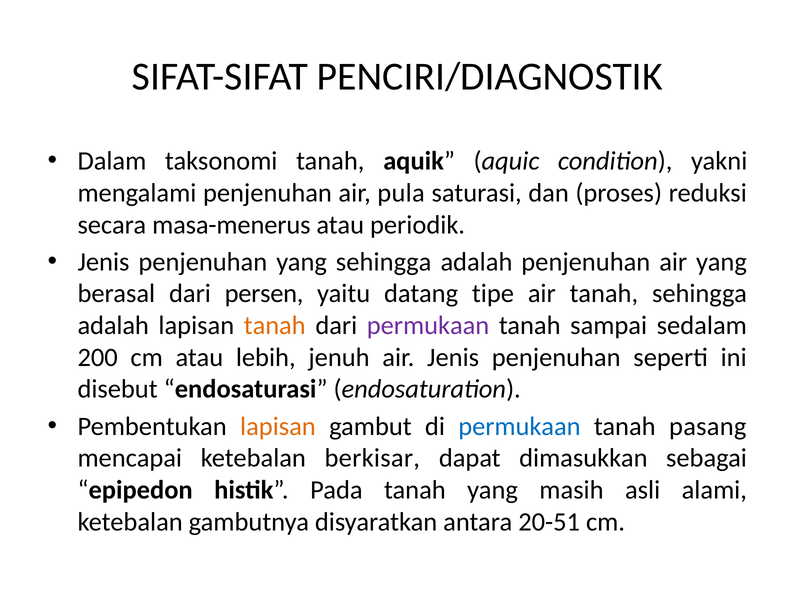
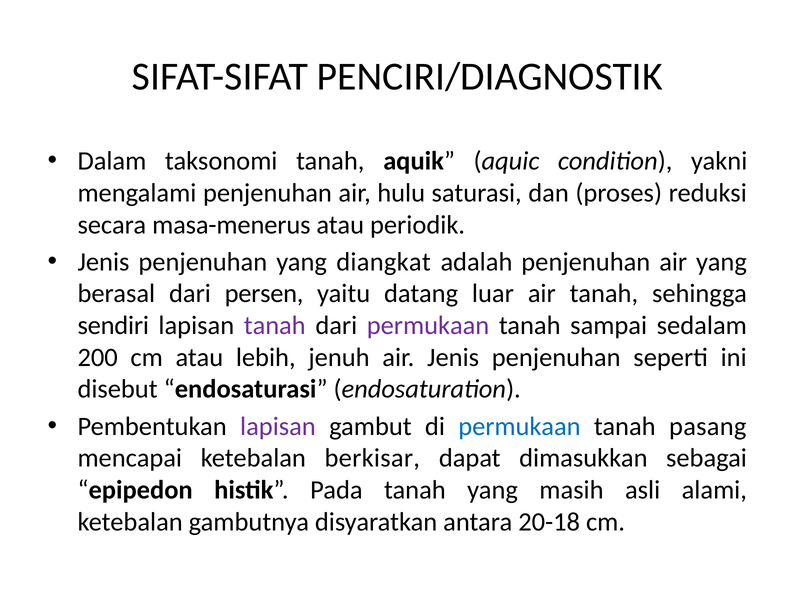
pula: pula -> hulu
yang sehingga: sehingga -> diangkat
tipe: tipe -> luar
adalah at (113, 325): adalah -> sendiri
tanah at (275, 325) colour: orange -> purple
lapisan at (278, 426) colour: orange -> purple
20-51: 20-51 -> 20-18
